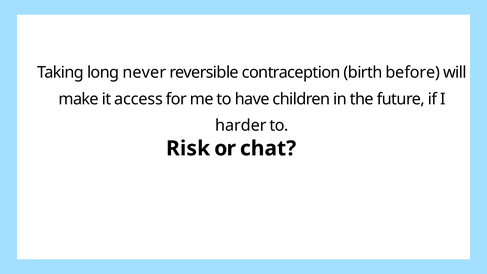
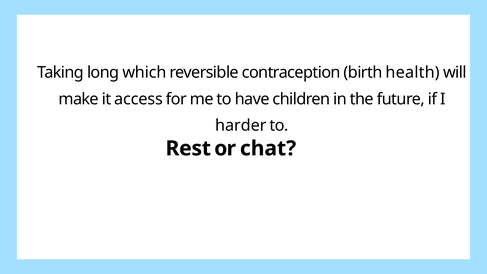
never: never -> which
before: before -> health
Risk: Risk -> Rest
